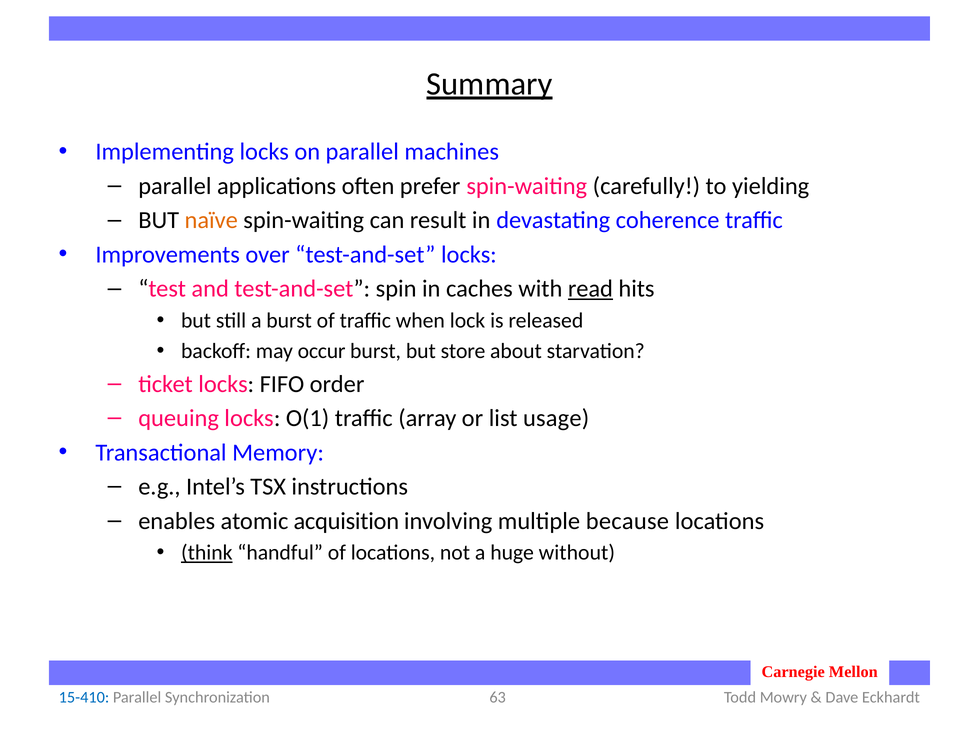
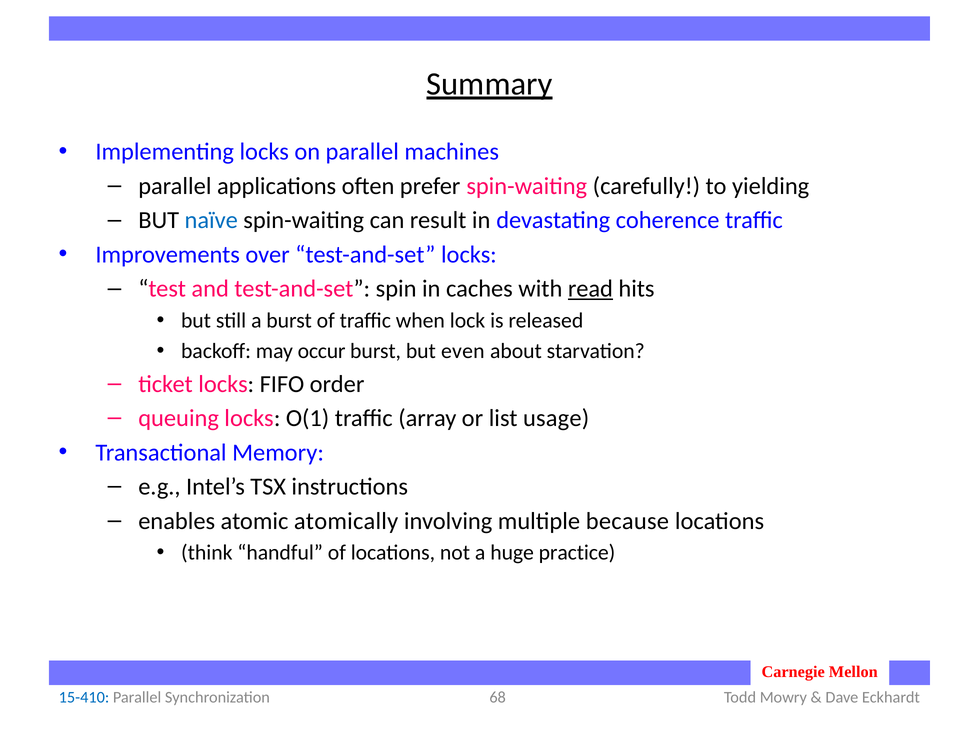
naïve colour: orange -> blue
store: store -> even
acquisition: acquisition -> atomically
think underline: present -> none
without: without -> practice
63: 63 -> 68
